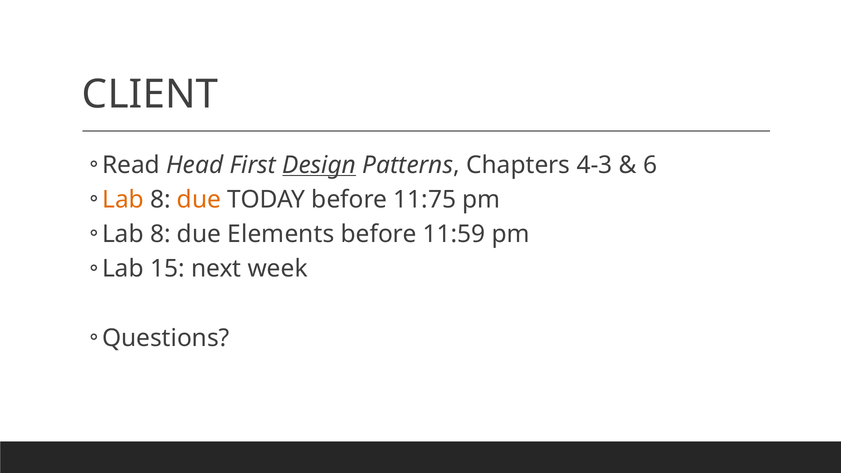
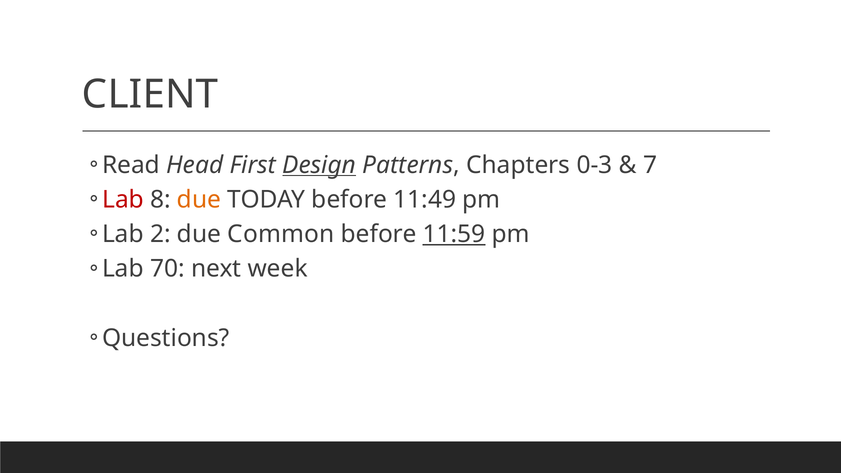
4-3: 4-3 -> 0-3
6: 6 -> 7
Lab at (123, 200) colour: orange -> red
11:75: 11:75 -> 11:49
8 at (160, 234): 8 -> 2
Elements: Elements -> Common
11:59 underline: none -> present
15: 15 -> 70
